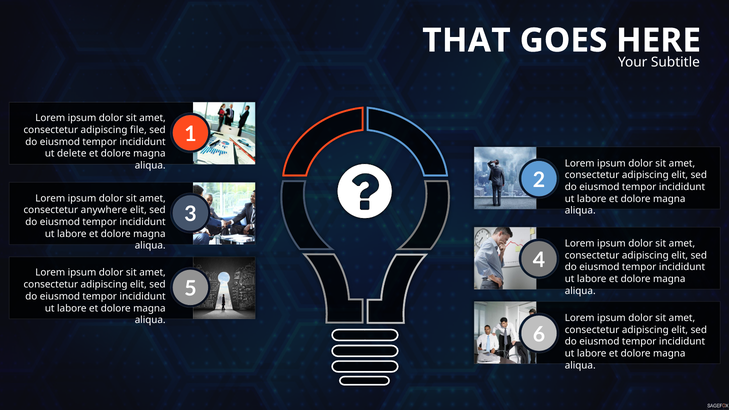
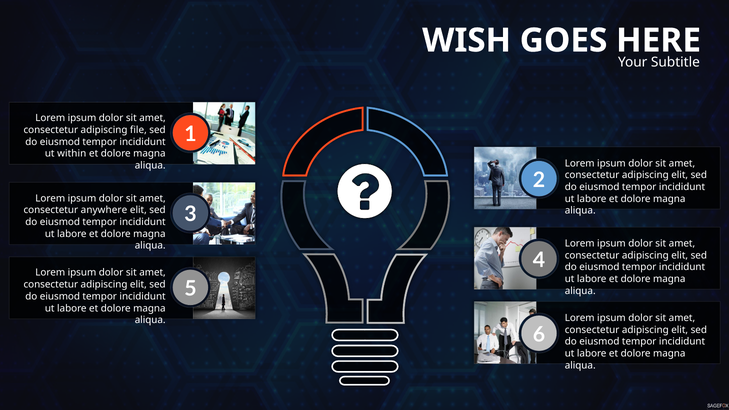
THAT: THAT -> WISH
delete: delete -> within
